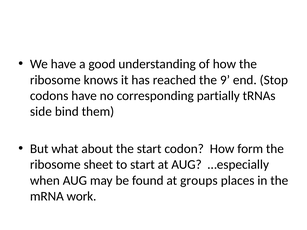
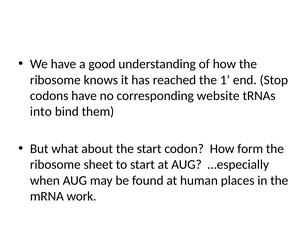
9: 9 -> 1
partially: partially -> website
side: side -> into
groups: groups -> human
